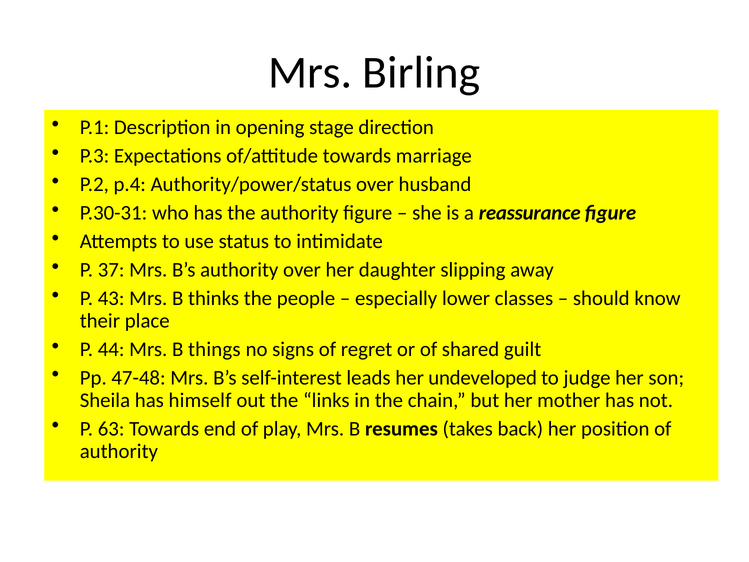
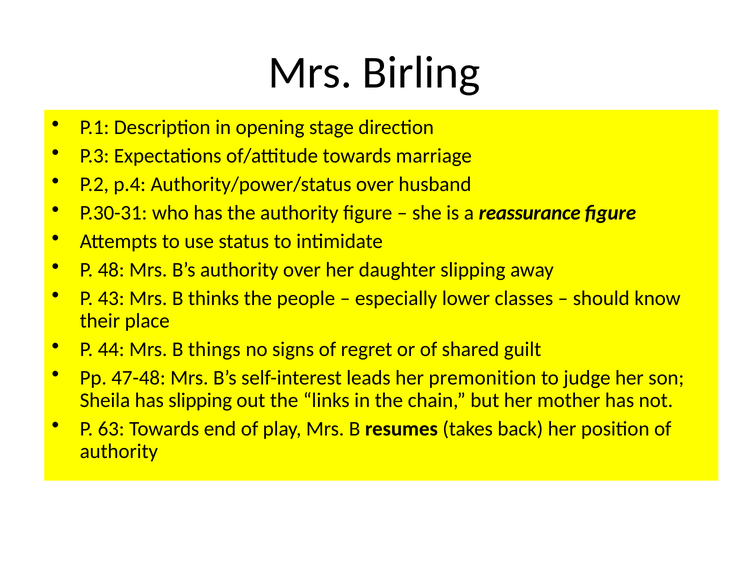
37: 37 -> 48
undeveloped: undeveloped -> premonition
has himself: himself -> slipping
